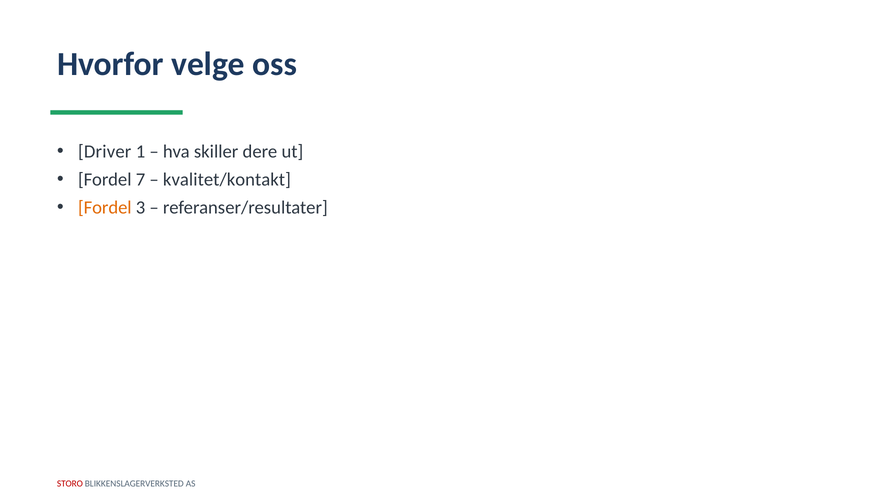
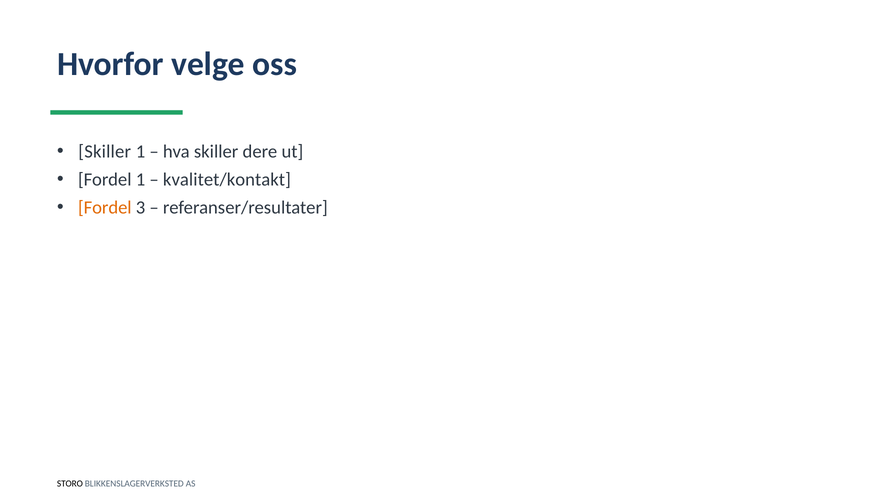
Driver at (105, 152): Driver -> Skiller
Fordel 7: 7 -> 1
STORO colour: red -> black
